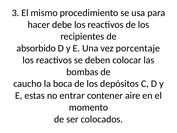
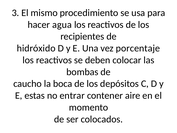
debe: debe -> agua
absorbido: absorbido -> hidróxido
